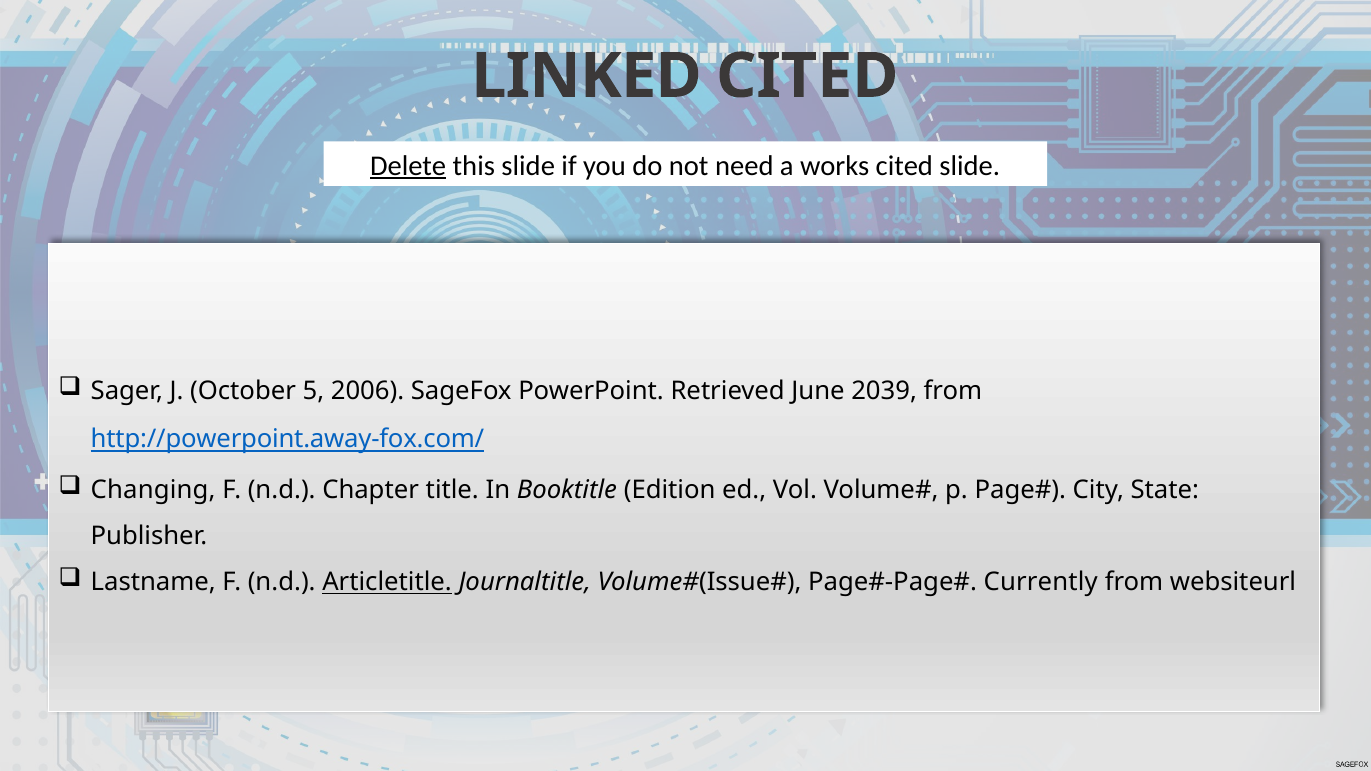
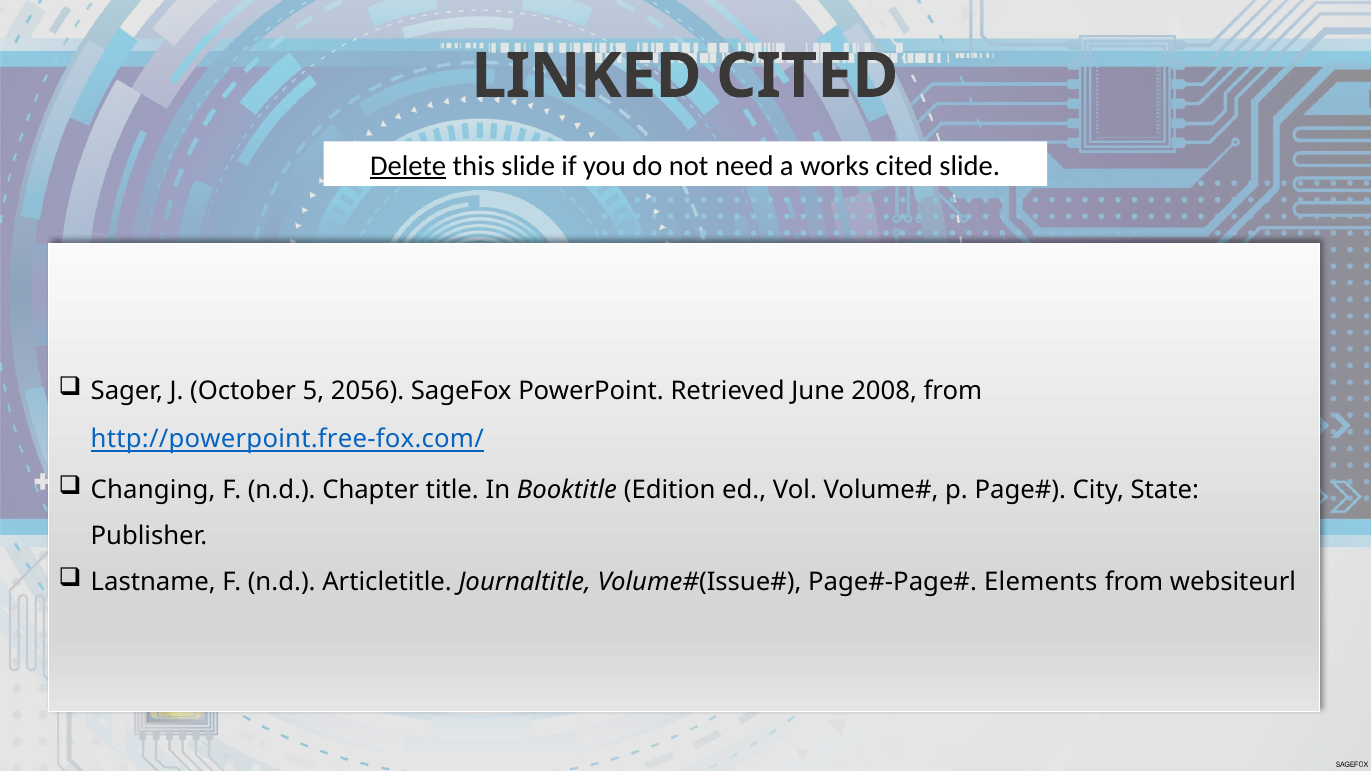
2006: 2006 -> 2056
2039: 2039 -> 2008
http://powerpoint.away-fox.com/: http://powerpoint.away-fox.com/ -> http://powerpoint.free-fox.com/
Articletitle underline: present -> none
Currently: Currently -> Elements
